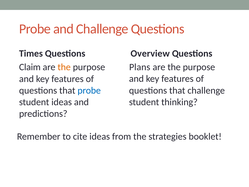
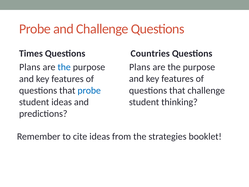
Overview: Overview -> Countries
Claim at (30, 67): Claim -> Plans
the at (64, 67) colour: orange -> blue
